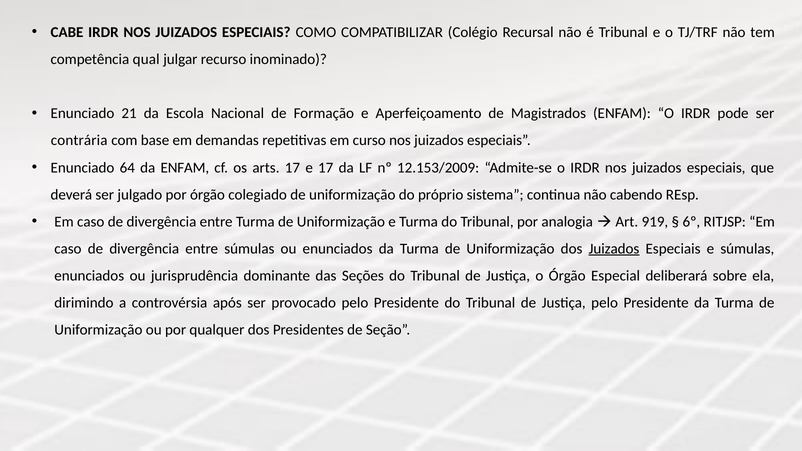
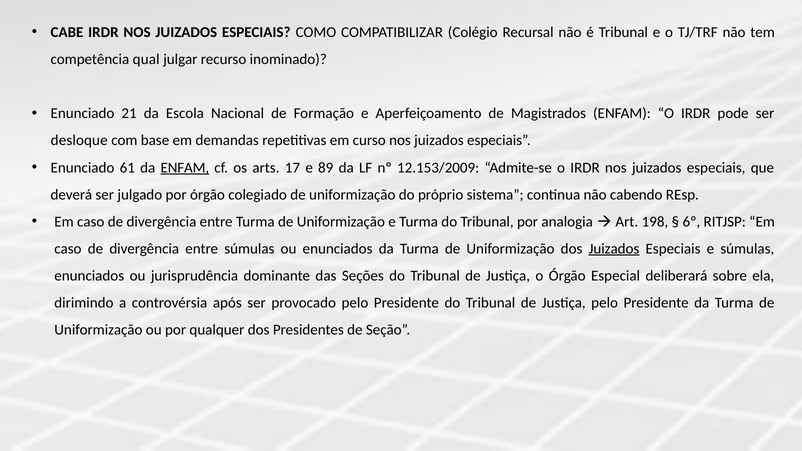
contrária: contrária -> desloque
64: 64 -> 61
ENFAM at (185, 168) underline: none -> present
e 17: 17 -> 89
919: 919 -> 198
